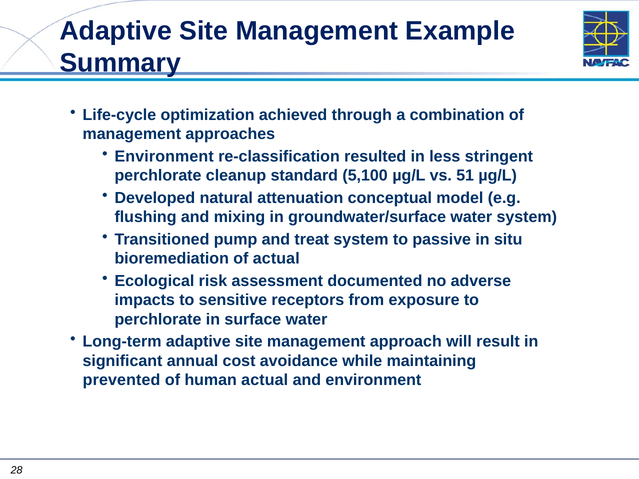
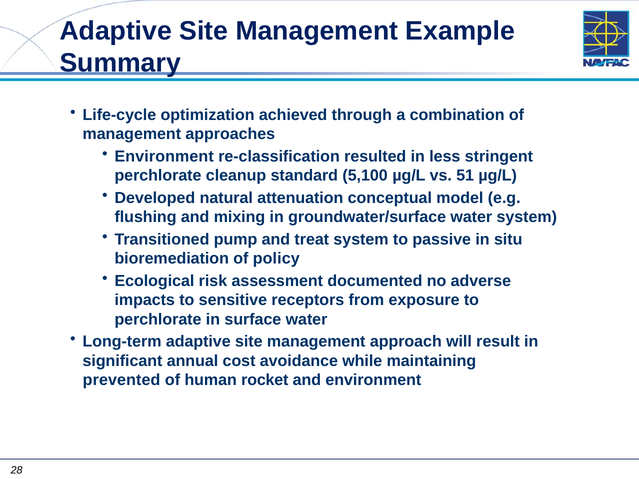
of actual: actual -> policy
human actual: actual -> rocket
